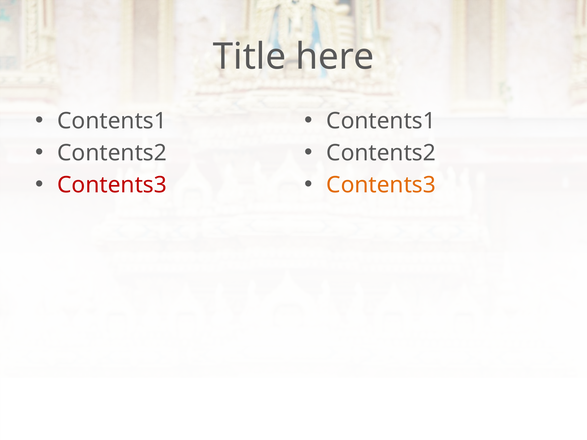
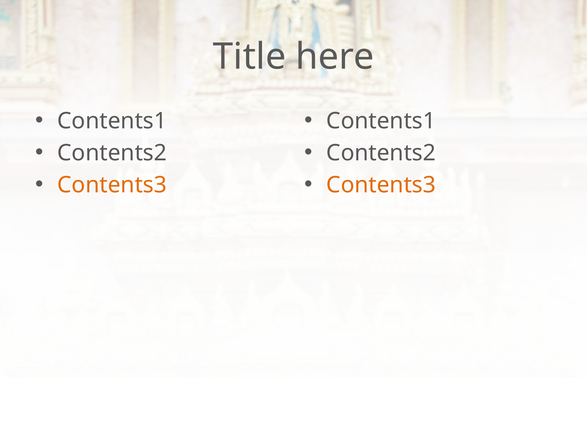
Contents3 at (112, 185) colour: red -> orange
